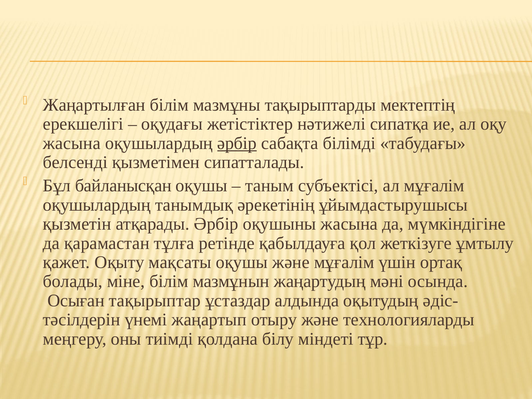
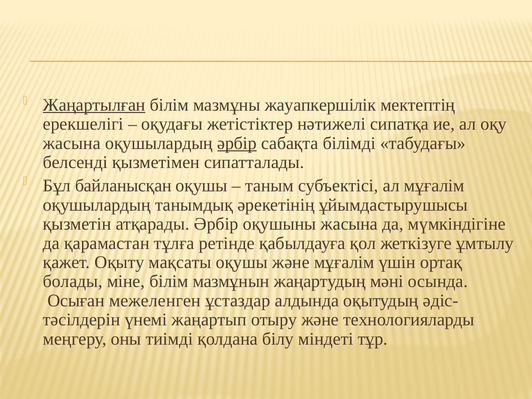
Жаңартылған underline: none -> present
тақырыптарды: тақырыптарды -> жауапкершілік
тақырыптар: тақырыптар -> межеленген
